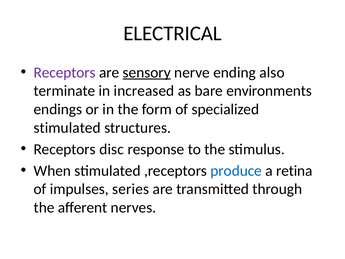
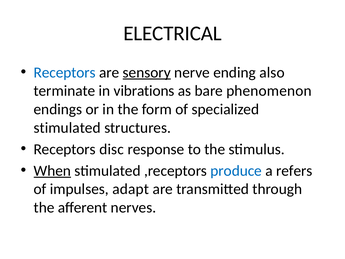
Receptors at (65, 72) colour: purple -> blue
increased: increased -> vibrations
environments: environments -> phenomenon
When underline: none -> present
retina: retina -> refers
series: series -> adapt
